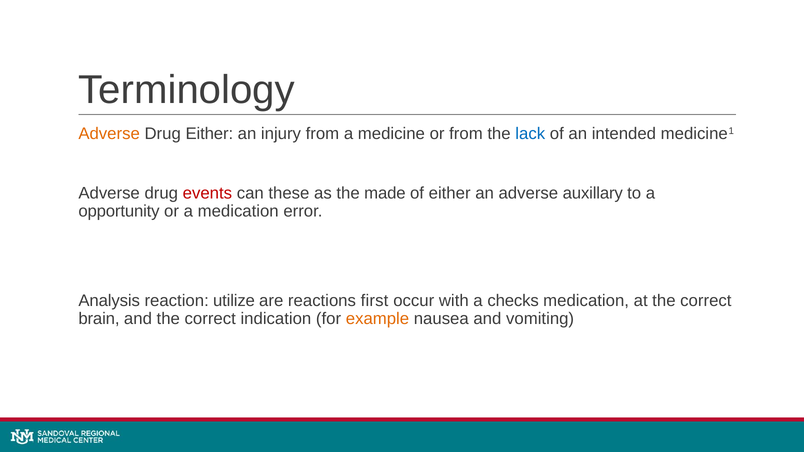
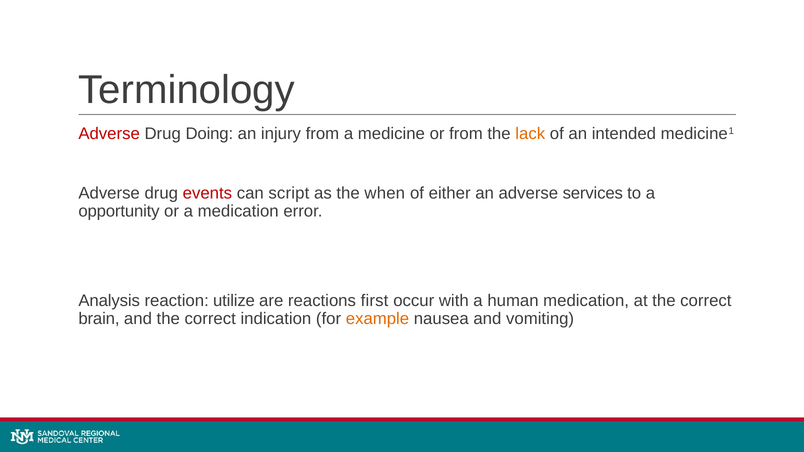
Adverse at (109, 134) colour: orange -> red
Drug Either: Either -> Doing
lack colour: blue -> orange
these: these -> script
made: made -> when
auxillary: auxillary -> services
checks: checks -> human
